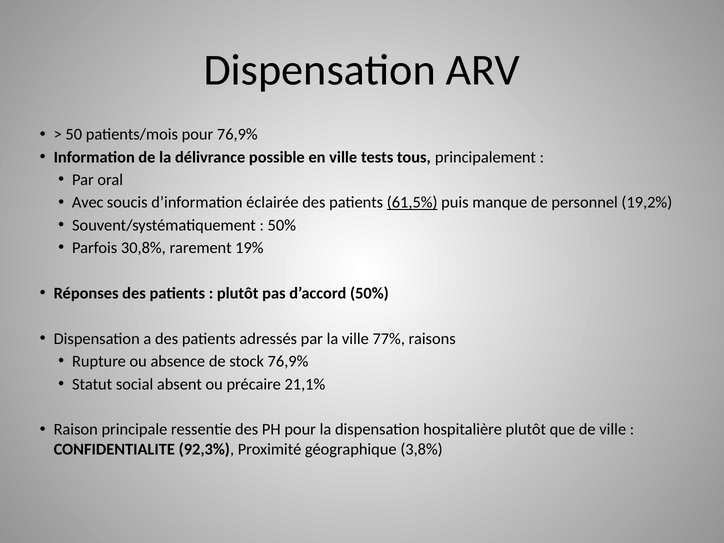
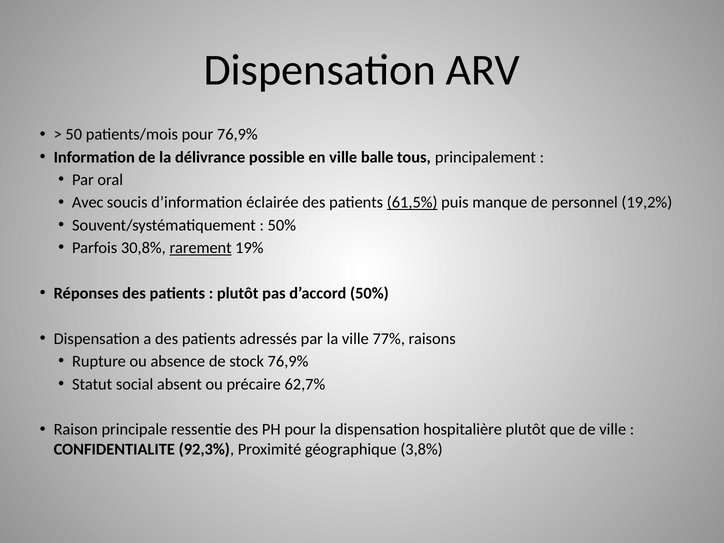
tests: tests -> balle
rarement underline: none -> present
21,1%: 21,1% -> 62,7%
